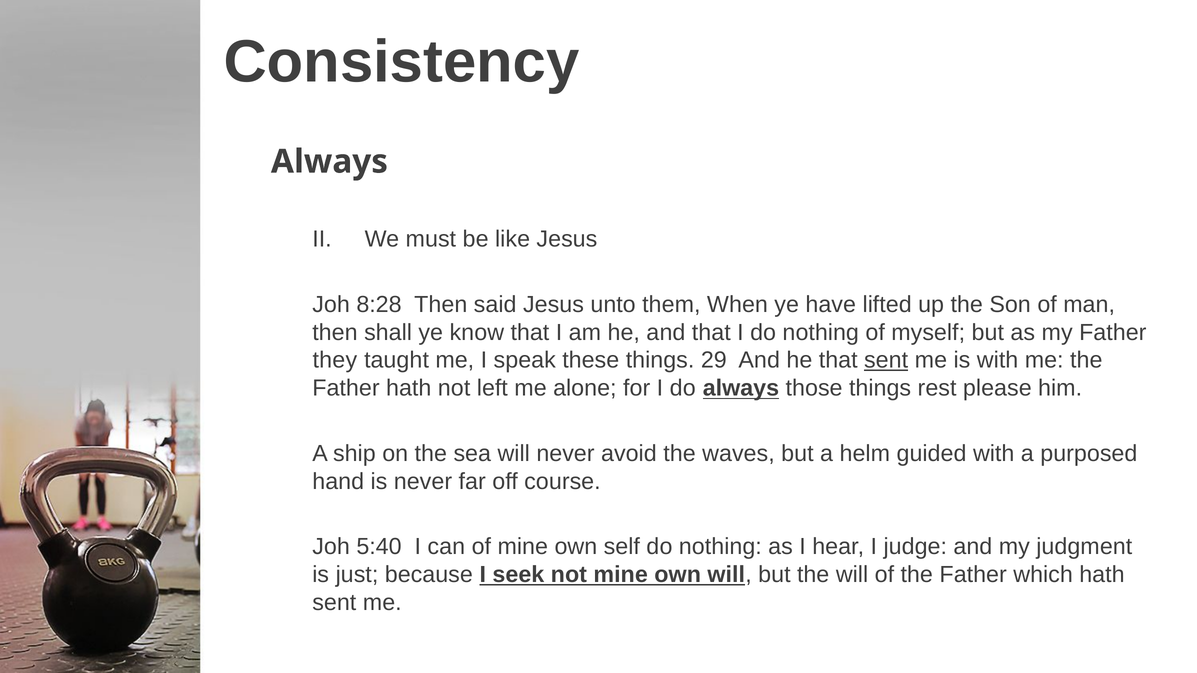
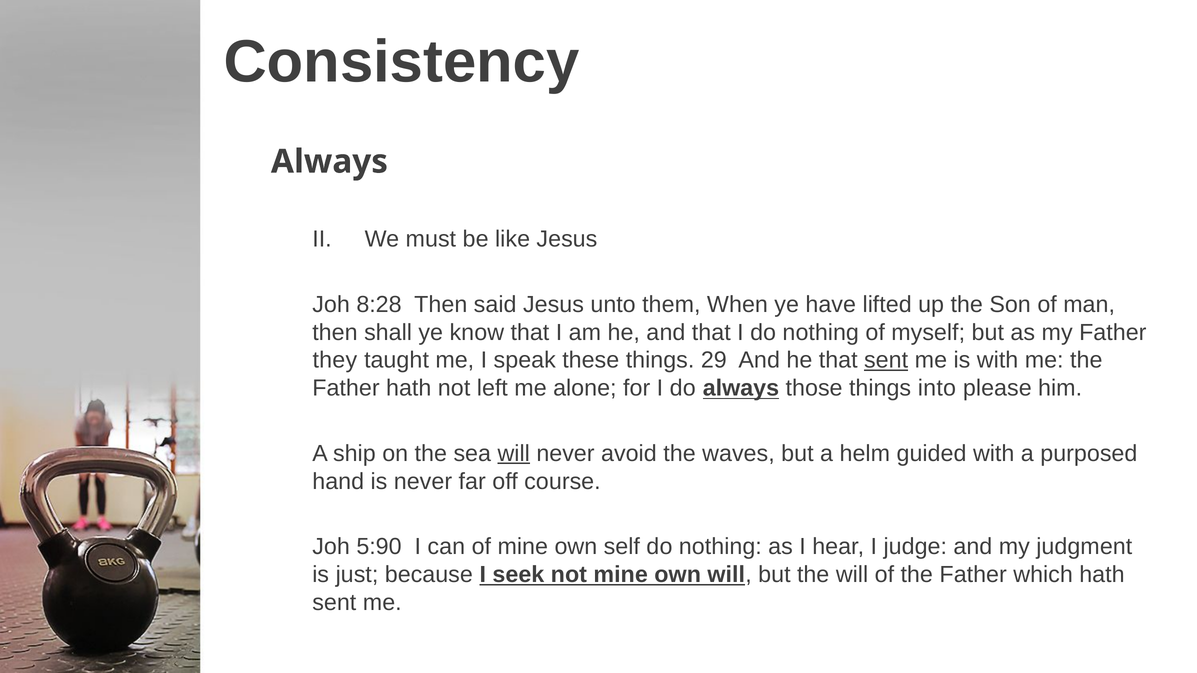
rest: rest -> into
will at (514, 454) underline: none -> present
5:40: 5:40 -> 5:90
